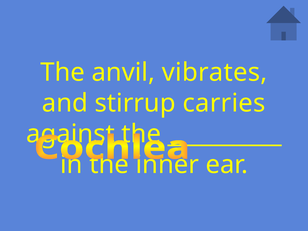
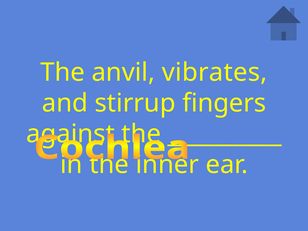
carries: carries -> fingers
